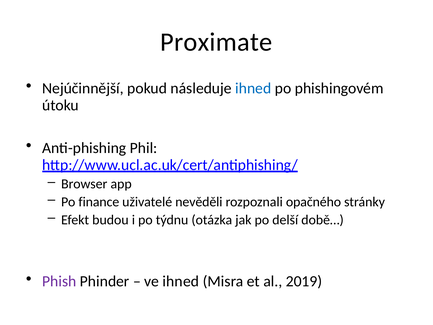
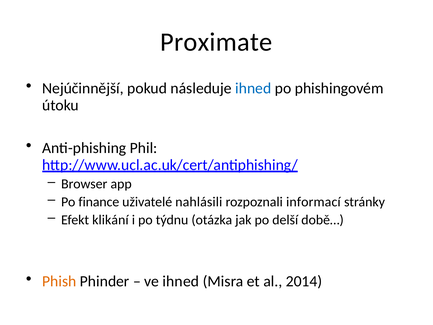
nevěděli: nevěděli -> nahlásili
opačného: opačného -> informací
budou: budou -> klikání
Phish colour: purple -> orange
2019: 2019 -> 2014
